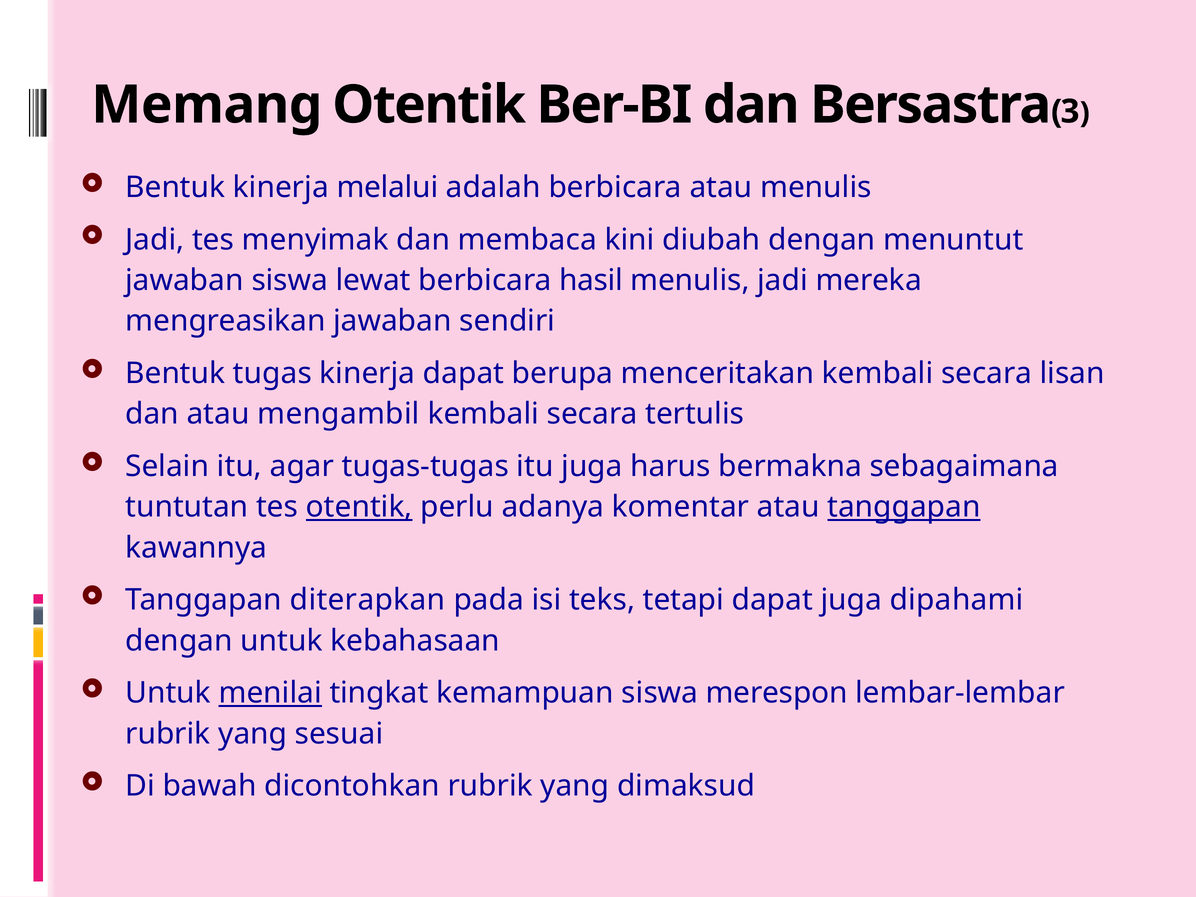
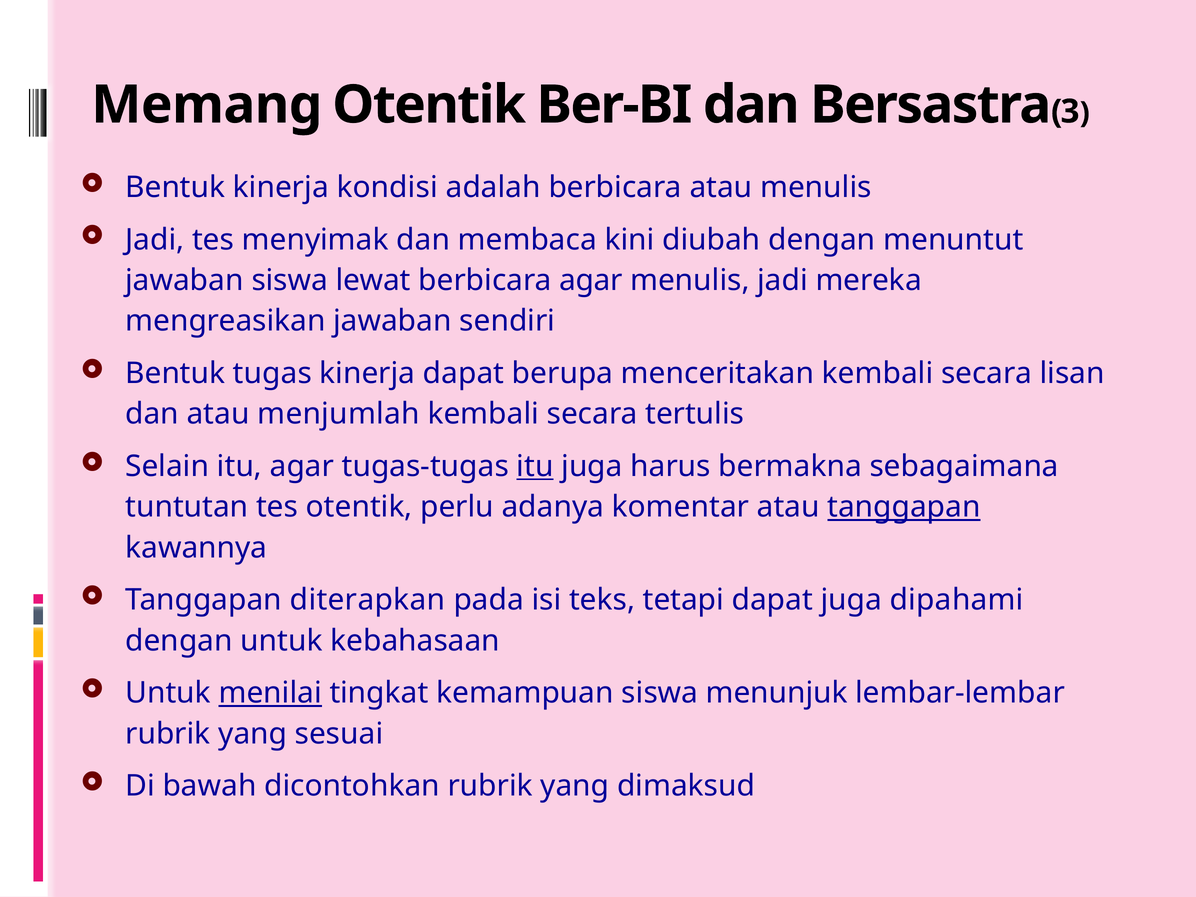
melalui: melalui -> kondisi
berbicara hasil: hasil -> agar
mengambil: mengambil -> menjumlah
itu at (535, 466) underline: none -> present
otentik at (359, 507) underline: present -> none
merespon: merespon -> menunjuk
